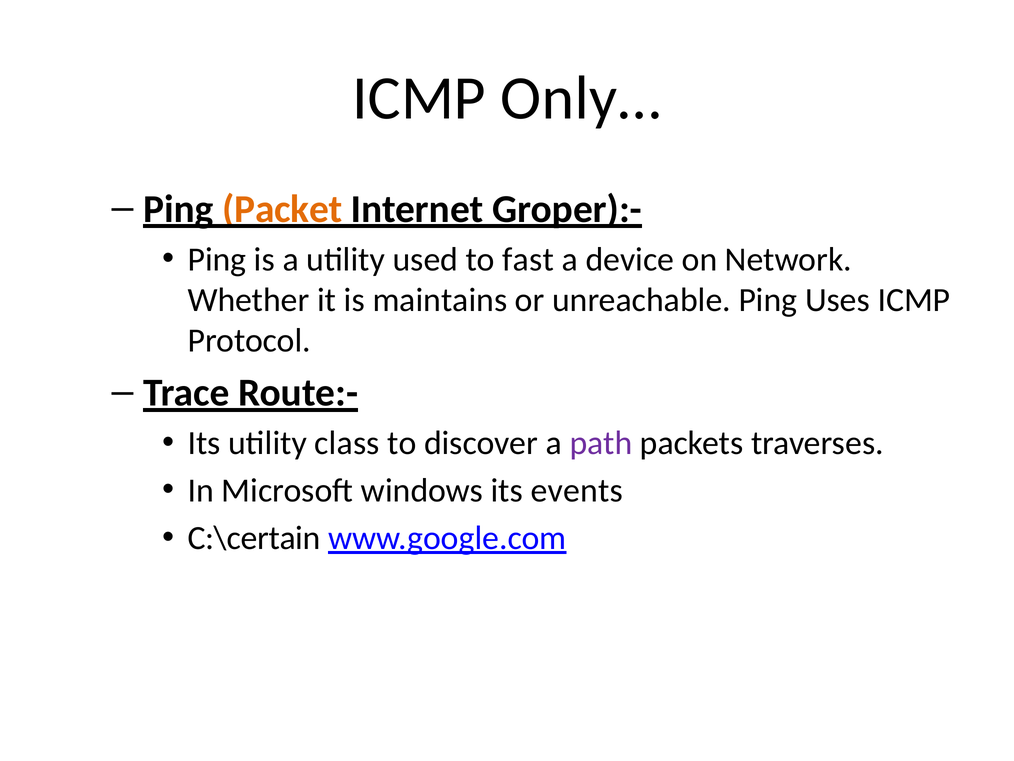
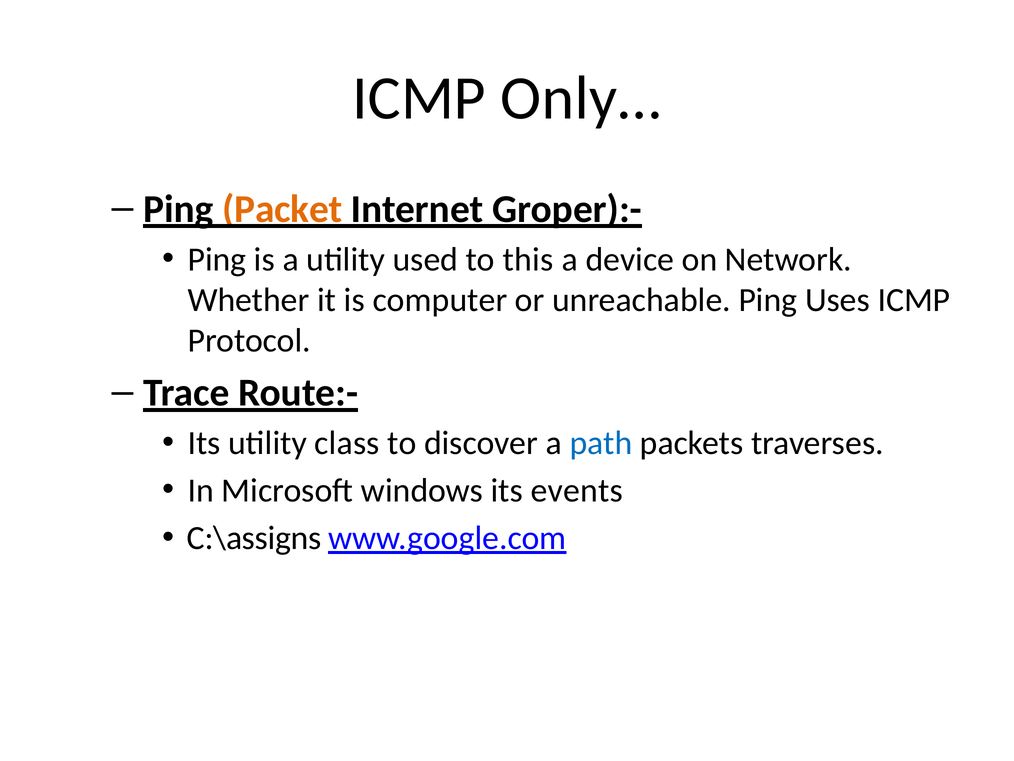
fast: fast -> this
maintains: maintains -> computer
path colour: purple -> blue
C:\certain: C:\certain -> C:\assigns
